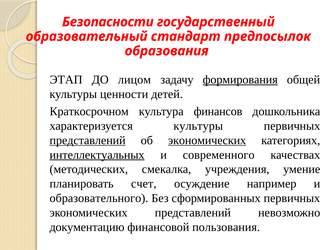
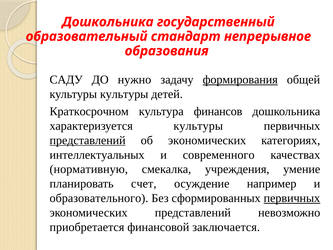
Безопасности at (108, 22): Безопасности -> Дошкольника
предпосылок: предпосылок -> непрерывное
ЭТАП: ЭТАП -> САДУ
лицом: лицом -> нужно
культуры ценности: ценности -> культуры
экономических at (207, 140) underline: present -> none
интеллектуальных underline: present -> none
методических: методических -> нормативную
первичных at (292, 198) underline: none -> present
документацию: документацию -> приобретается
пользования: пользования -> заключается
